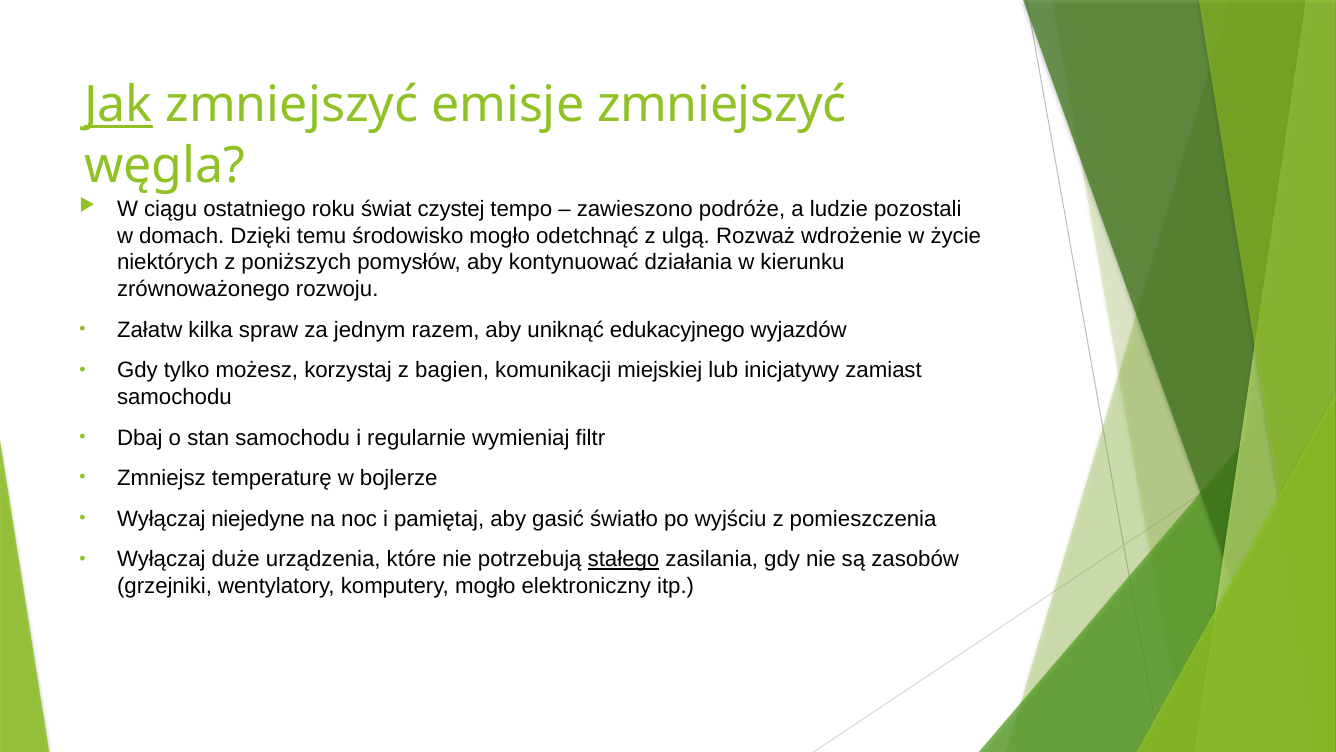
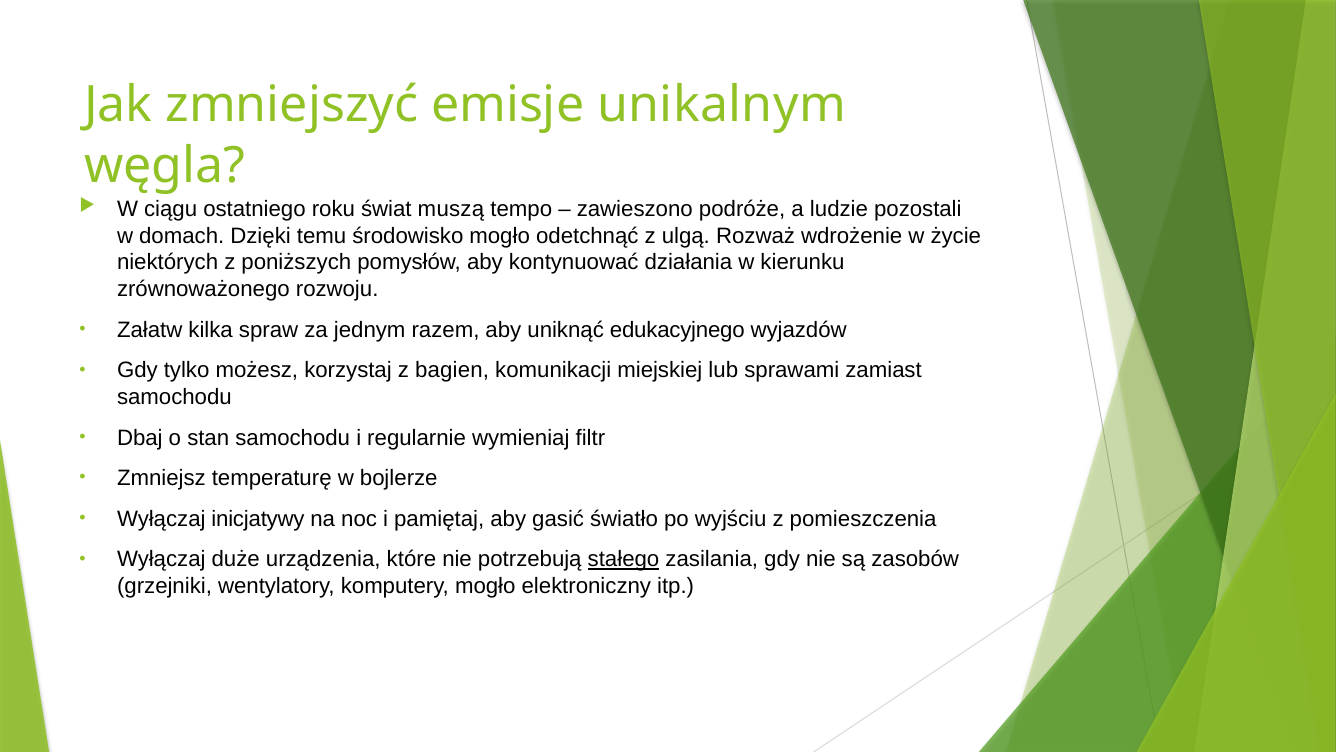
Jak underline: present -> none
emisje zmniejszyć: zmniejszyć -> unikalnym
czystej: czystej -> muszą
inicjatywy: inicjatywy -> sprawami
niejedyne: niejedyne -> inicjatywy
